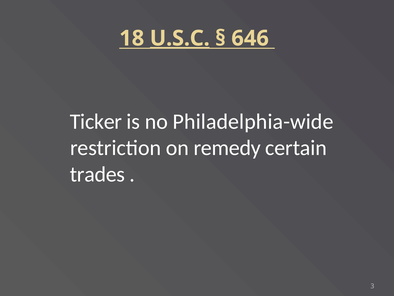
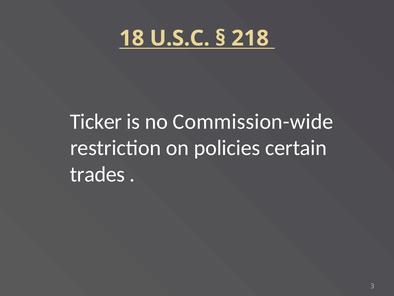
U.S.C underline: present -> none
646: 646 -> 218
Philadelphia-wide: Philadelphia-wide -> Commission-wide
remedy: remedy -> policies
